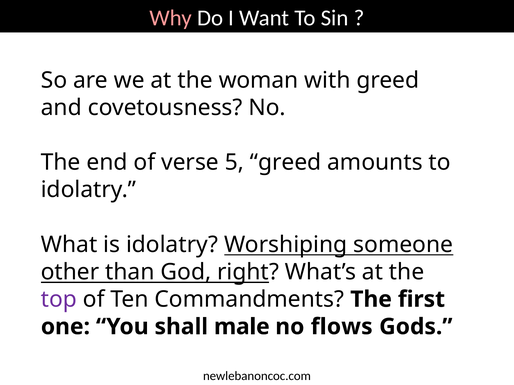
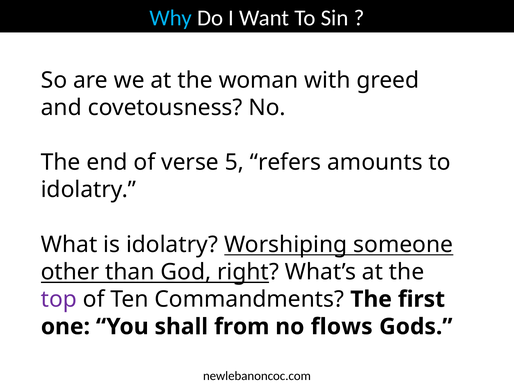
Why colour: pink -> light blue
5 greed: greed -> refers
male: male -> from
